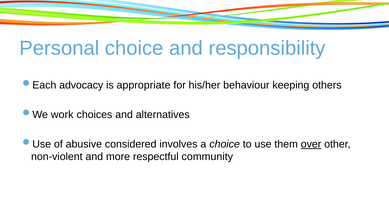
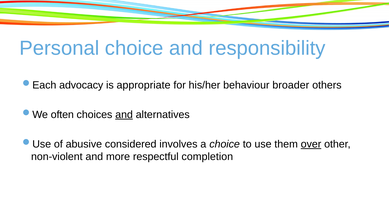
keeping: keeping -> broader
work: work -> often
and at (124, 114) underline: none -> present
community: community -> completion
